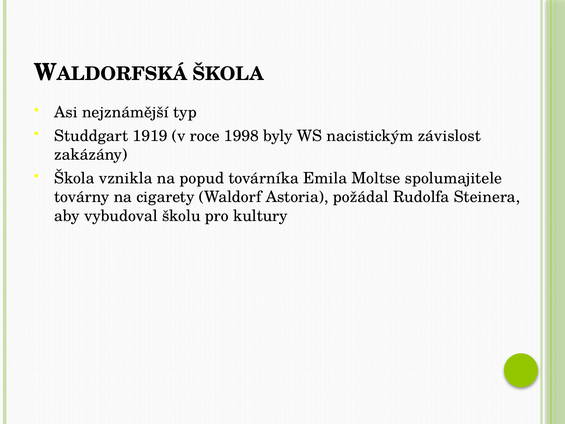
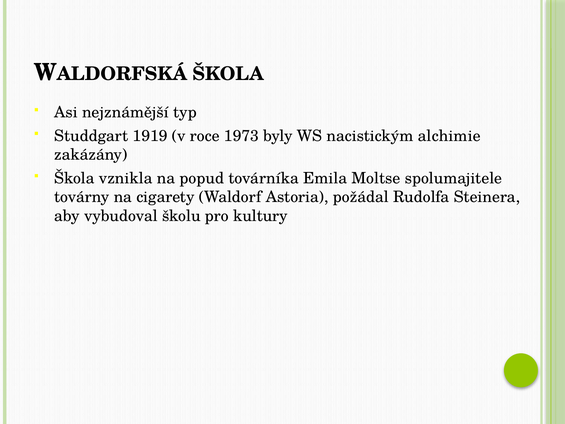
1998: 1998 -> 1973
závislost: závislost -> alchimie
